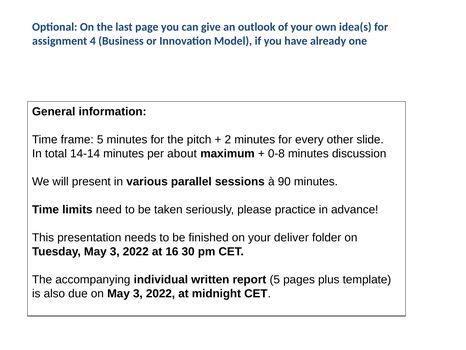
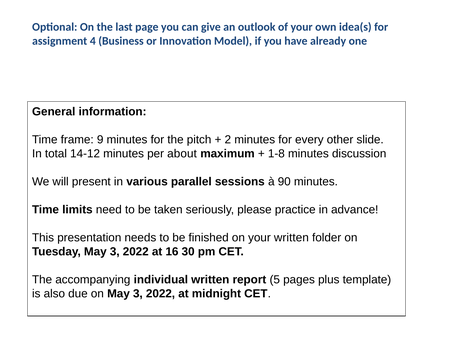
frame 5: 5 -> 9
14-14: 14-14 -> 14-12
0-8: 0-8 -> 1-8
your deliver: deliver -> written
